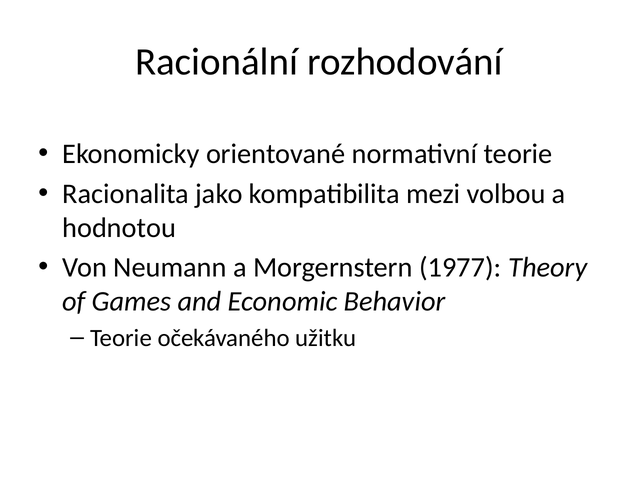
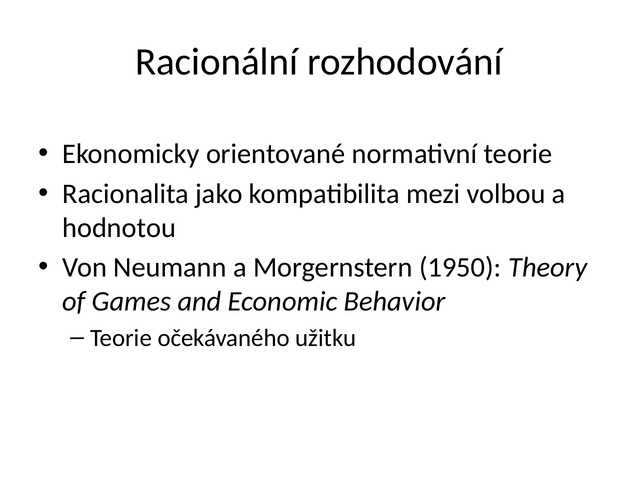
1977: 1977 -> 1950
